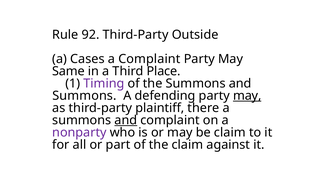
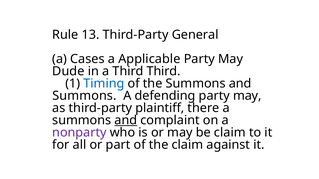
92: 92 -> 13
Outside: Outside -> General
a Complaint: Complaint -> Applicable
Same: Same -> Dude
Third Place: Place -> Third
Timing colour: purple -> blue
may at (247, 96) underline: present -> none
